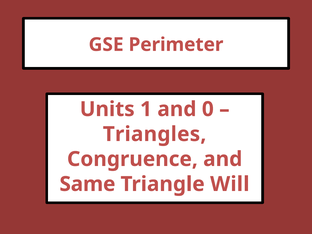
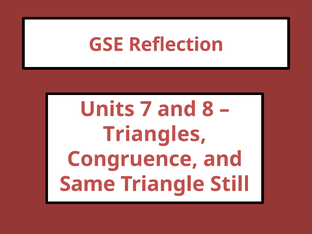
Perimeter: Perimeter -> Reflection
1: 1 -> 7
0: 0 -> 8
Will: Will -> Still
